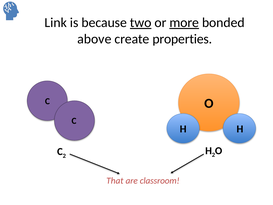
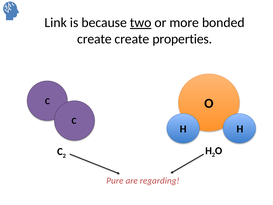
more underline: present -> none
above at (94, 39): above -> create
That: That -> Pure
classroom: classroom -> regarding
